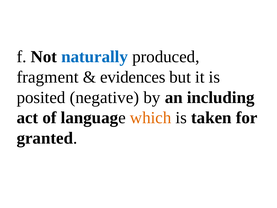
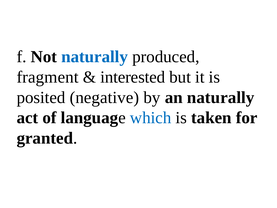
evidences: evidences -> interested
an including: including -> naturally
which colour: orange -> blue
